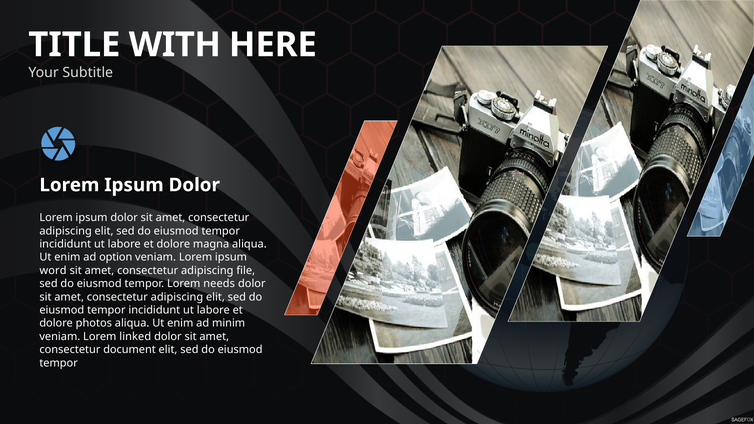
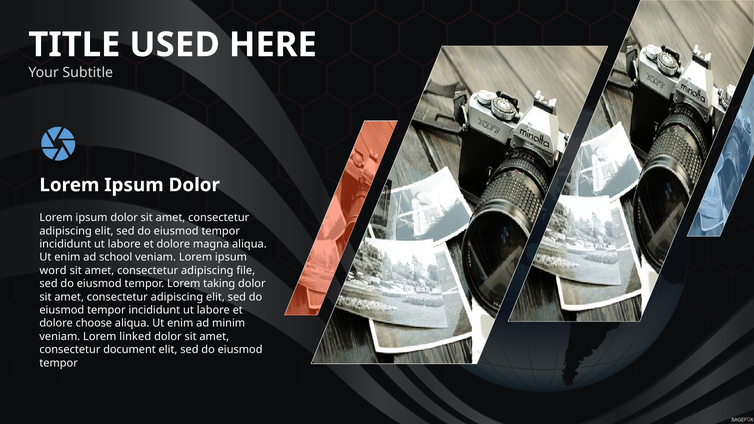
WITH: WITH -> USED
option: option -> school
needs: needs -> taking
photos: photos -> choose
